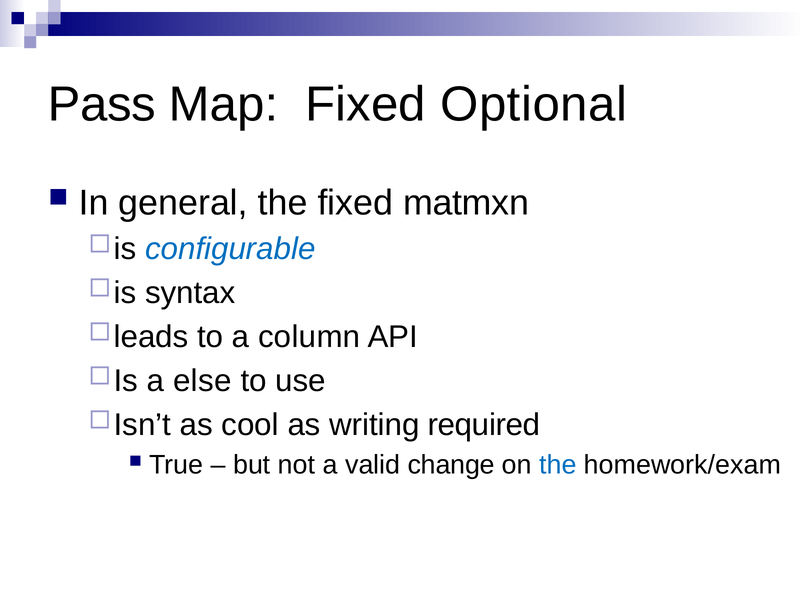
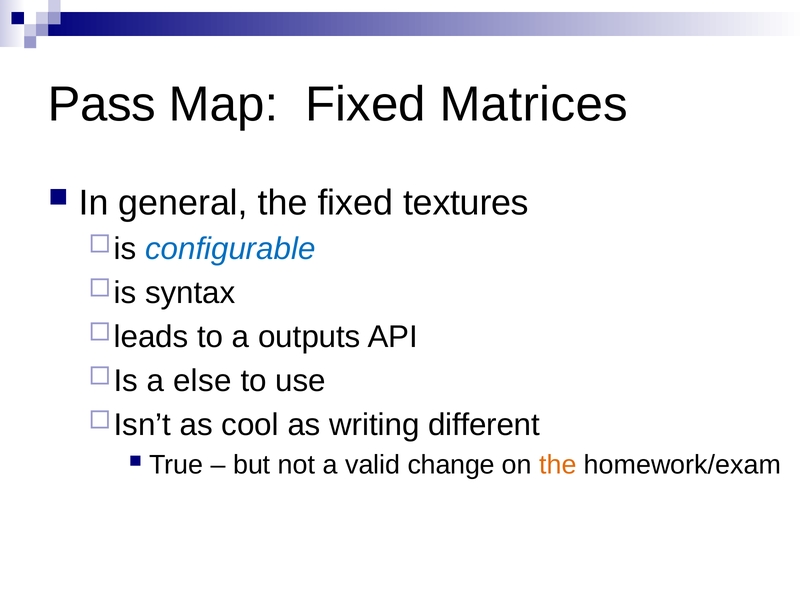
Optional: Optional -> Matrices
matmxn: matmxn -> textures
column: column -> outputs
required: required -> different
the at (558, 465) colour: blue -> orange
